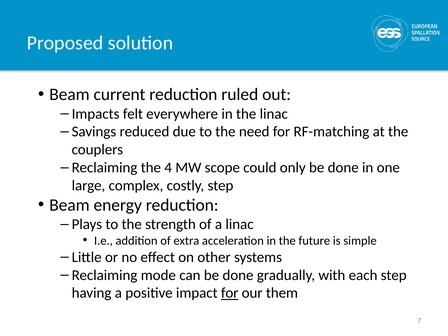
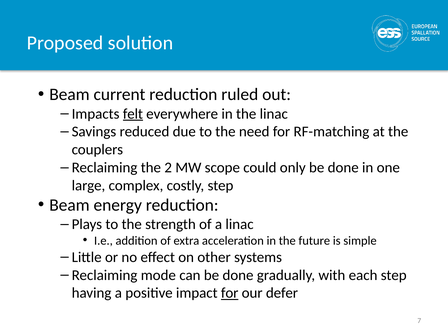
felt underline: none -> present
4: 4 -> 2
them: them -> defer
